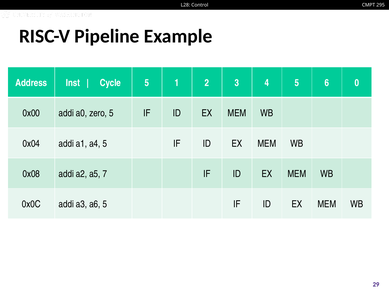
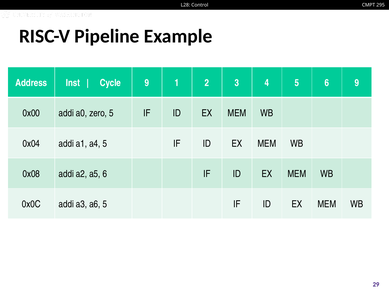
Cycle 5: 5 -> 9
6 0: 0 -> 9
a5 7: 7 -> 6
